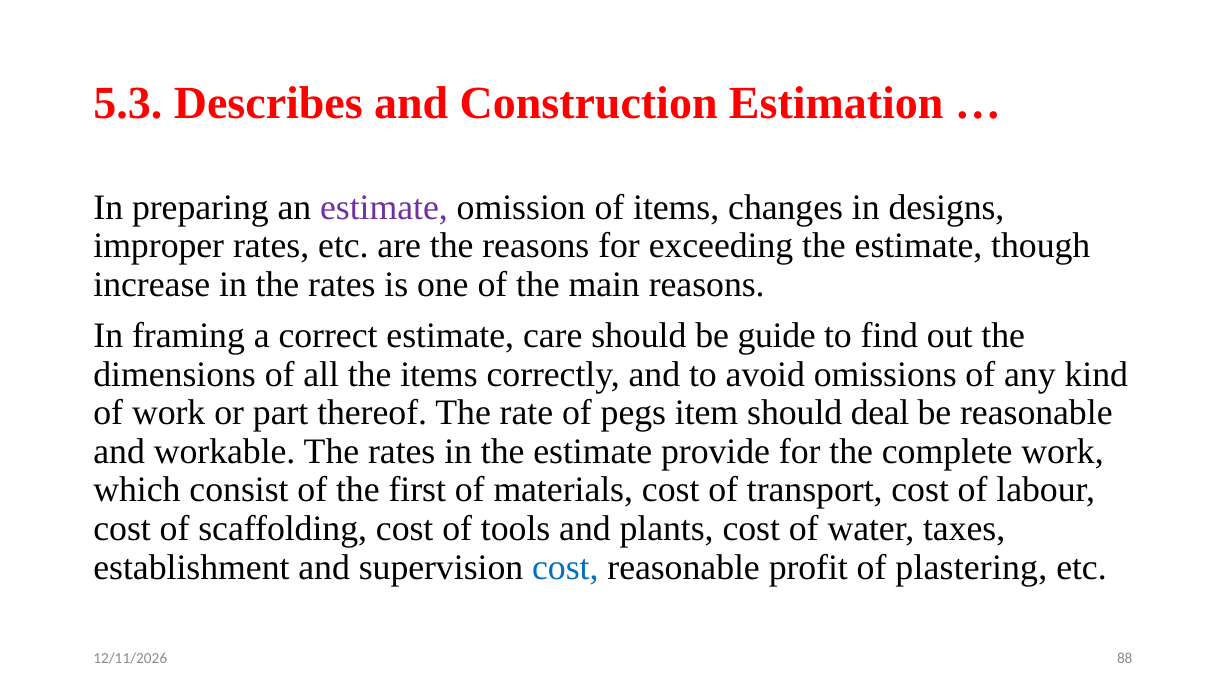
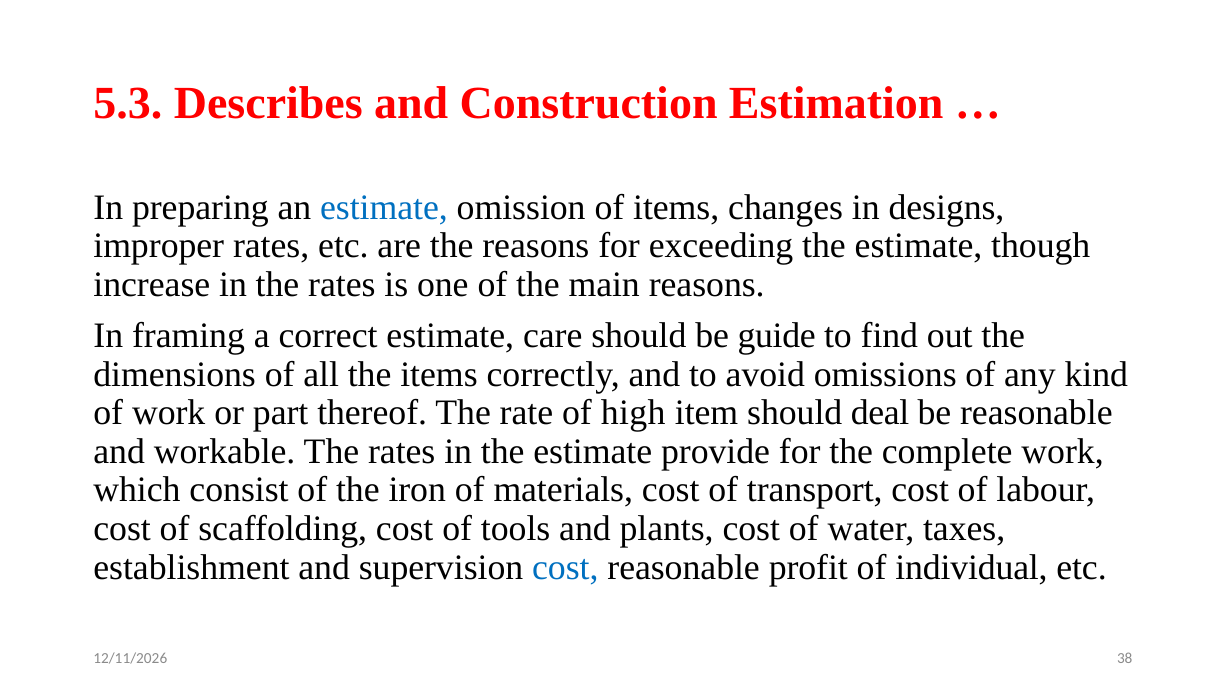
estimate at (384, 207) colour: purple -> blue
pegs: pegs -> high
first: first -> iron
plastering: plastering -> individual
88: 88 -> 38
